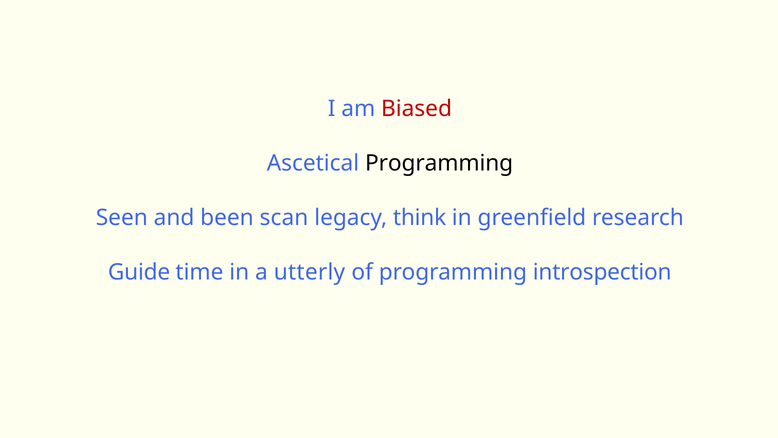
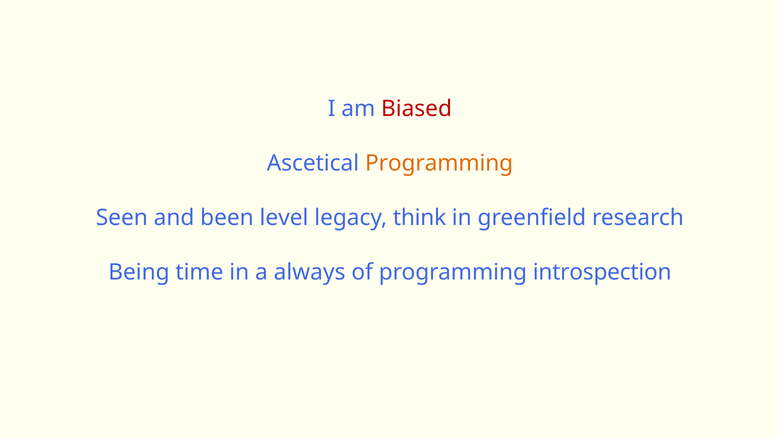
Programming at (439, 163) colour: black -> orange
scan: scan -> level
Guide: Guide -> Being
utterly: utterly -> always
